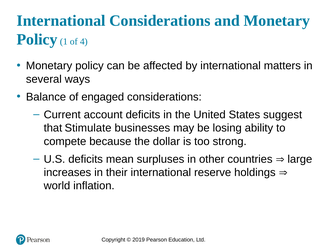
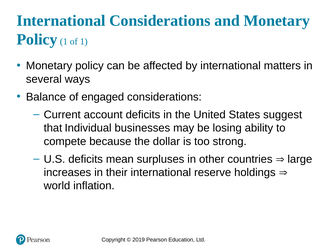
of 4: 4 -> 1
Stimulate: Stimulate -> Individual
